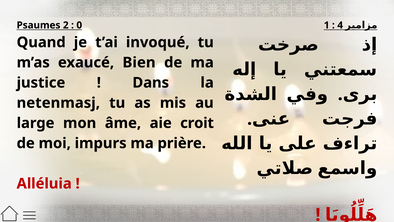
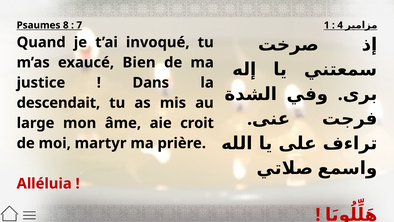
2: 2 -> 8
0: 0 -> 7
netenmasj: netenmasj -> descendait
impurs: impurs -> martyr
